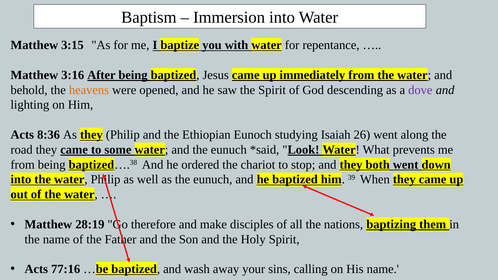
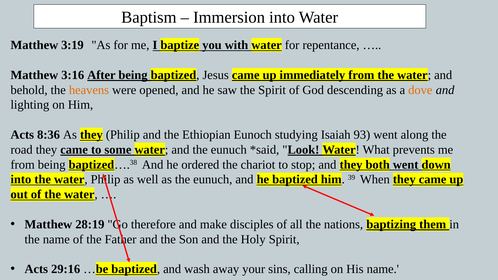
3:15: 3:15 -> 3:19
dove colour: purple -> orange
26: 26 -> 93
77:16: 77:16 -> 29:16
